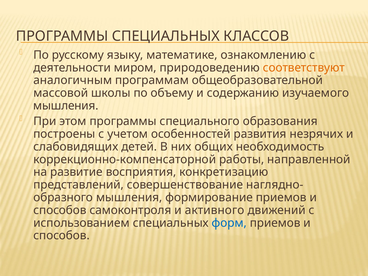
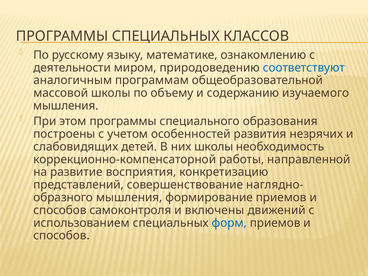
соответствуют colour: orange -> blue
них общих: общих -> школы
активного: активного -> включены
